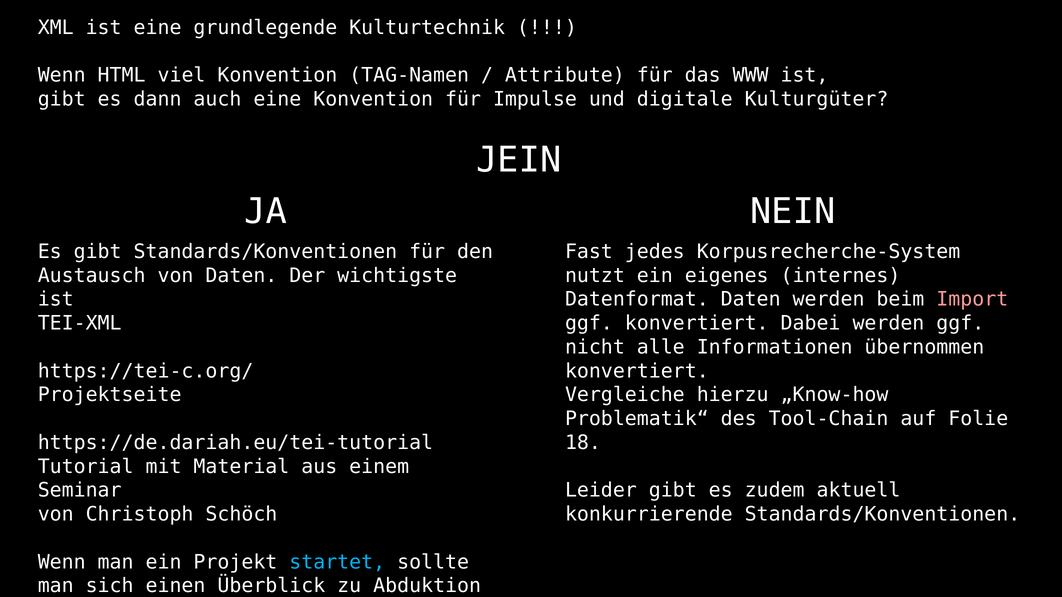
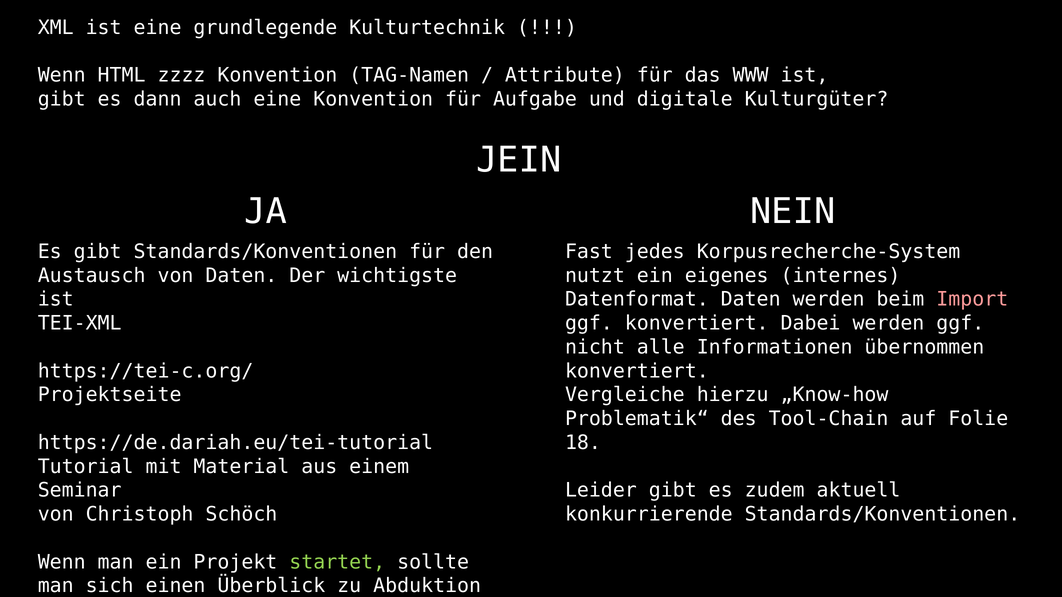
viel: viel -> zzzz
Impulse: Impulse -> Aufgabe
startet colour: light blue -> light green
